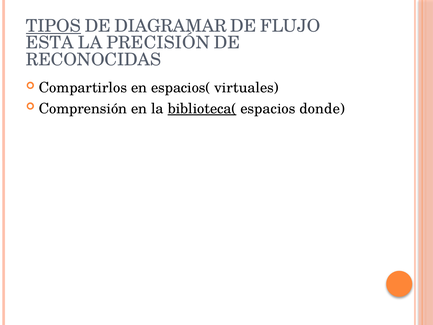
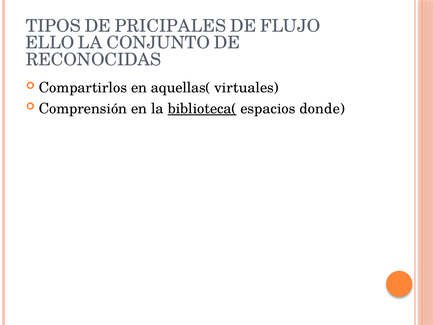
TIPOS underline: present -> none
DIAGRAMAR: DIAGRAMAR -> PRICIPALES
ESTA: ESTA -> ELLO
PRECISIÓN: PRECISIÓN -> CONJUNTO
espacios(: espacios( -> aquellas(
